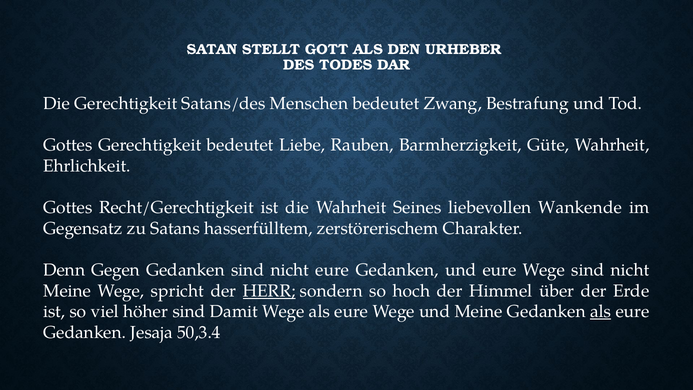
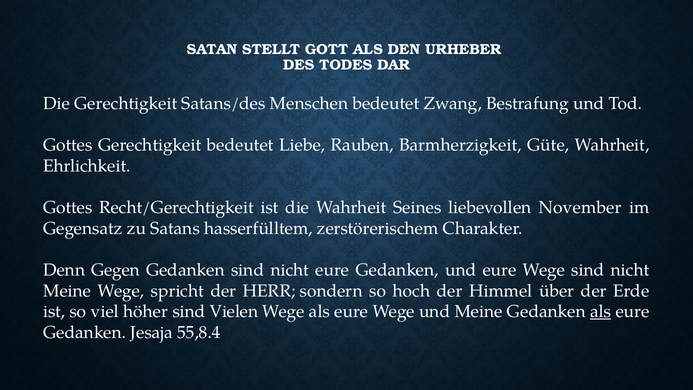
Wankende: Wankende -> November
HERR underline: present -> none
Damit: Damit -> Vielen
50,3.4: 50,3.4 -> 55,8.4
